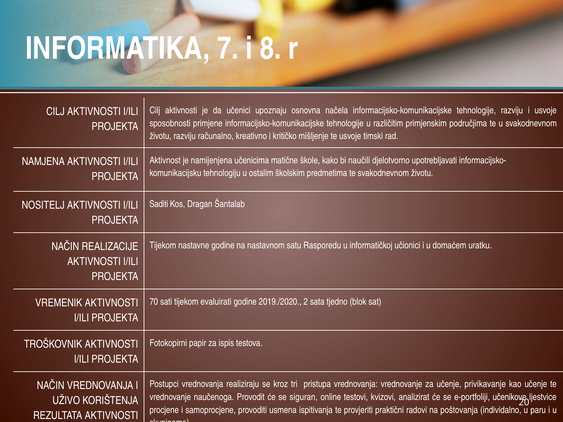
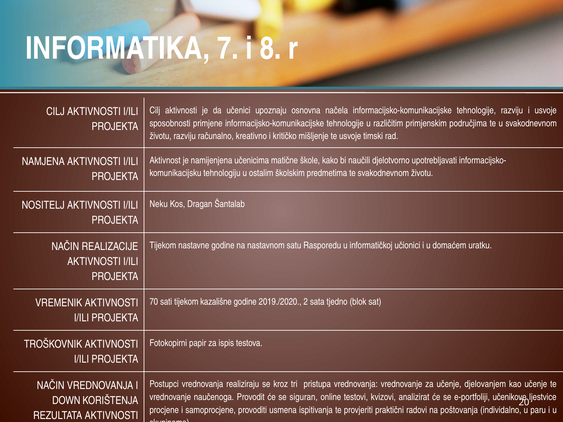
Saditi: Saditi -> Neku
evaluirati: evaluirati -> kazališne
privikavanje: privikavanje -> djelovanjem
UŽIVO: UŽIVO -> DOWN
